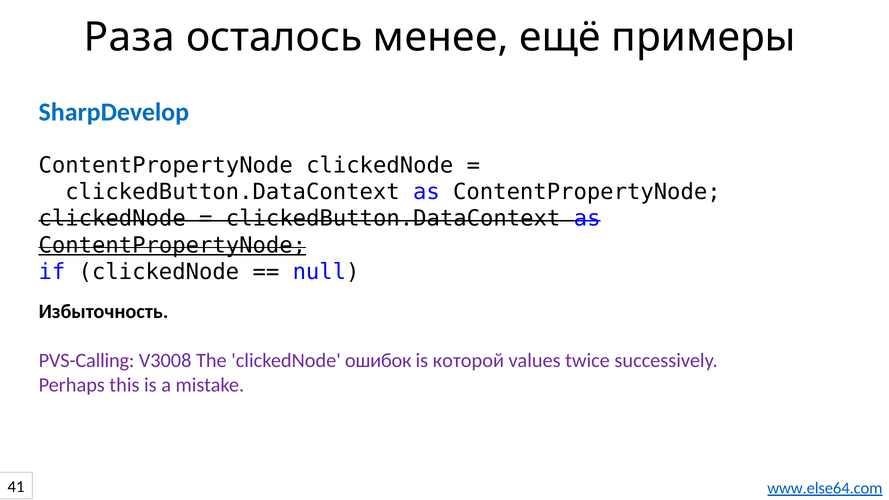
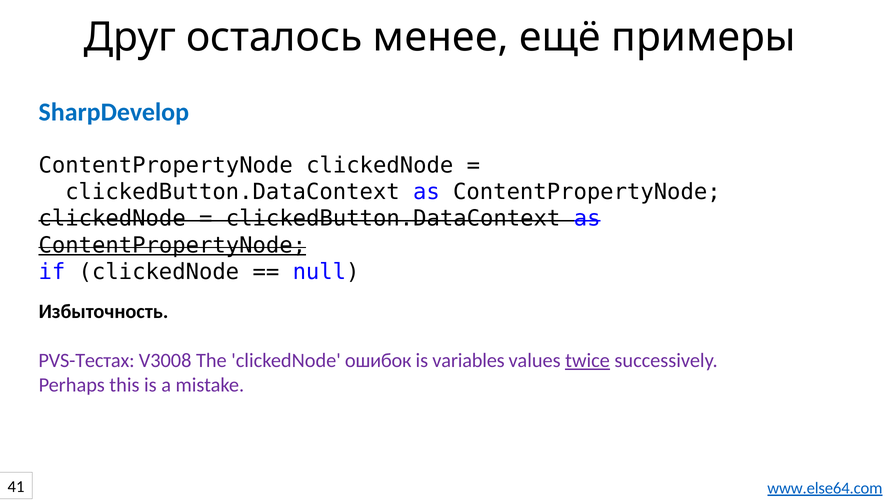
Раза: Раза -> Друг
PVS-Calling: PVS-Calling -> PVS-Тестах
которой: которой -> variables
twice underline: none -> present
